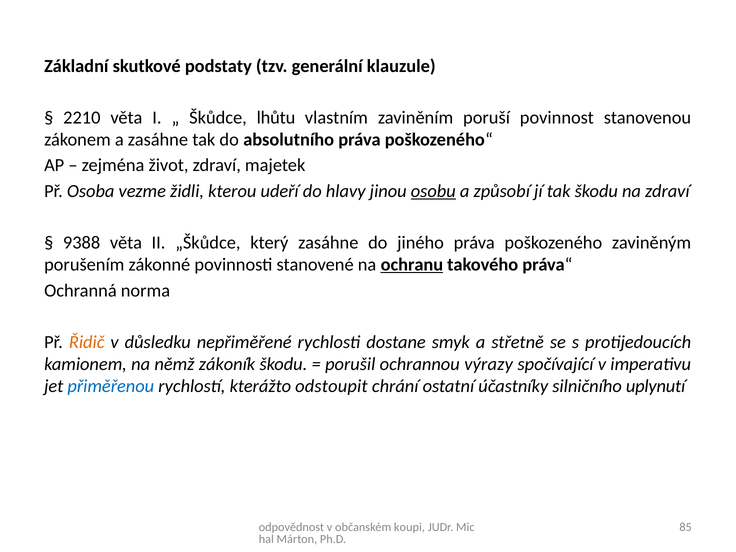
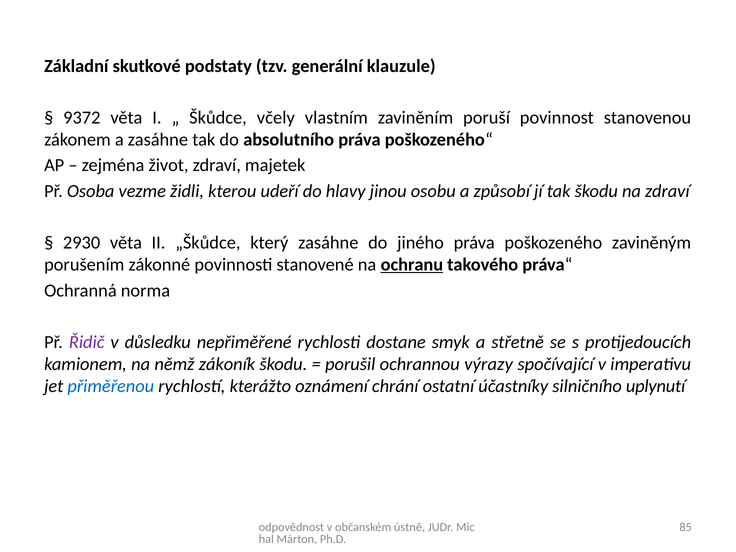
2210: 2210 -> 9372
lhůtu: lhůtu -> včely
osobu underline: present -> none
9388: 9388 -> 2930
Řidič colour: orange -> purple
odstoupit: odstoupit -> oznámení
koupi: koupi -> ústně
